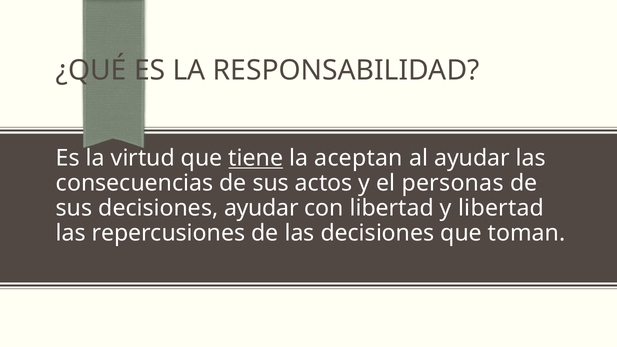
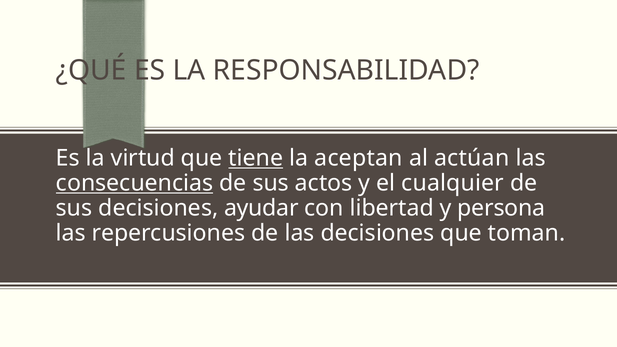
al ayudar: ayudar -> actúan
consecuencias underline: none -> present
personas: personas -> cualquier
y libertad: libertad -> persona
